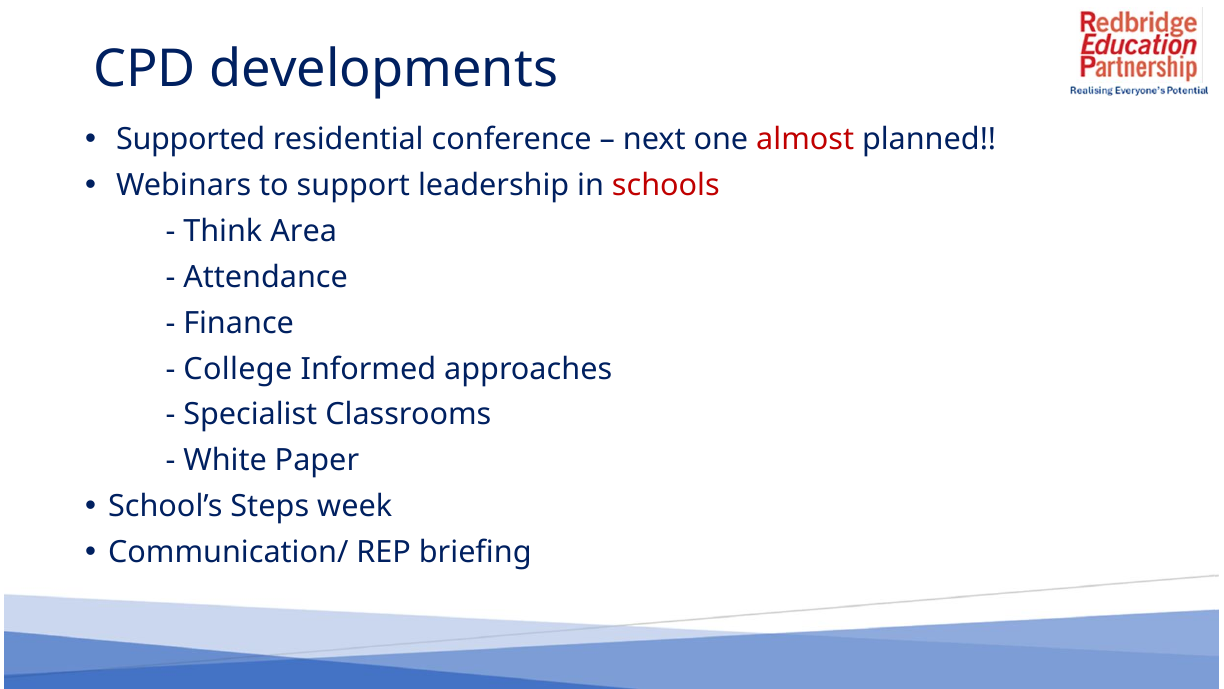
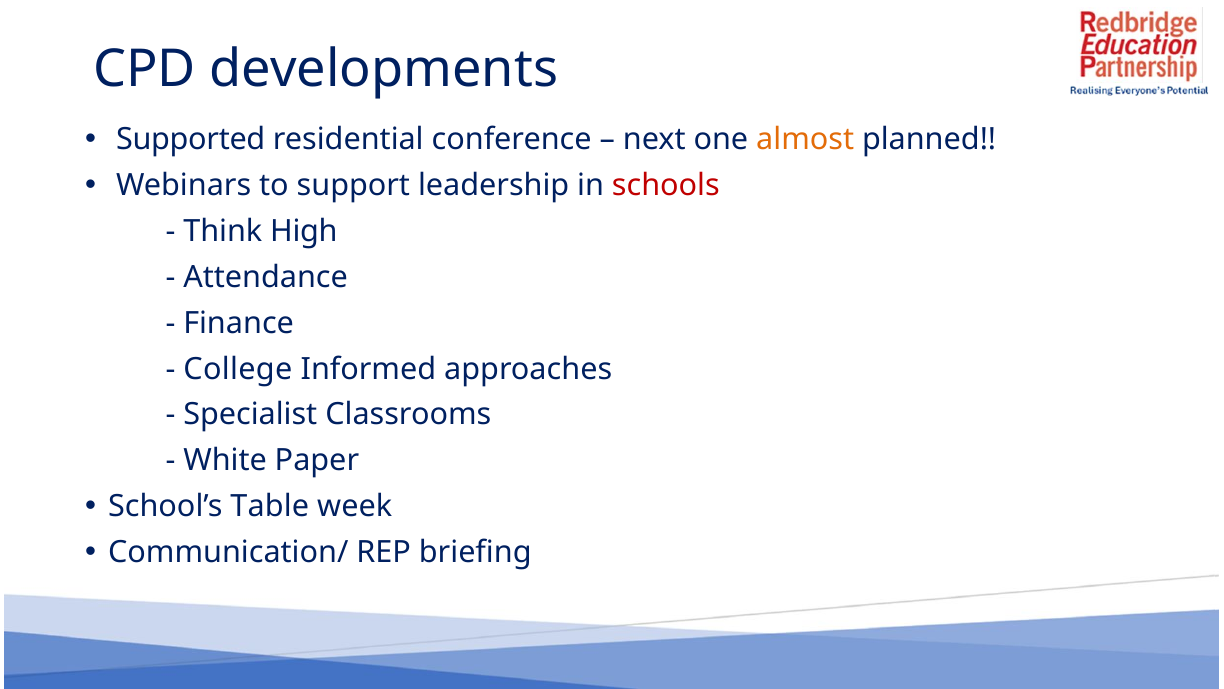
almost colour: red -> orange
Area: Area -> High
Steps: Steps -> Table
